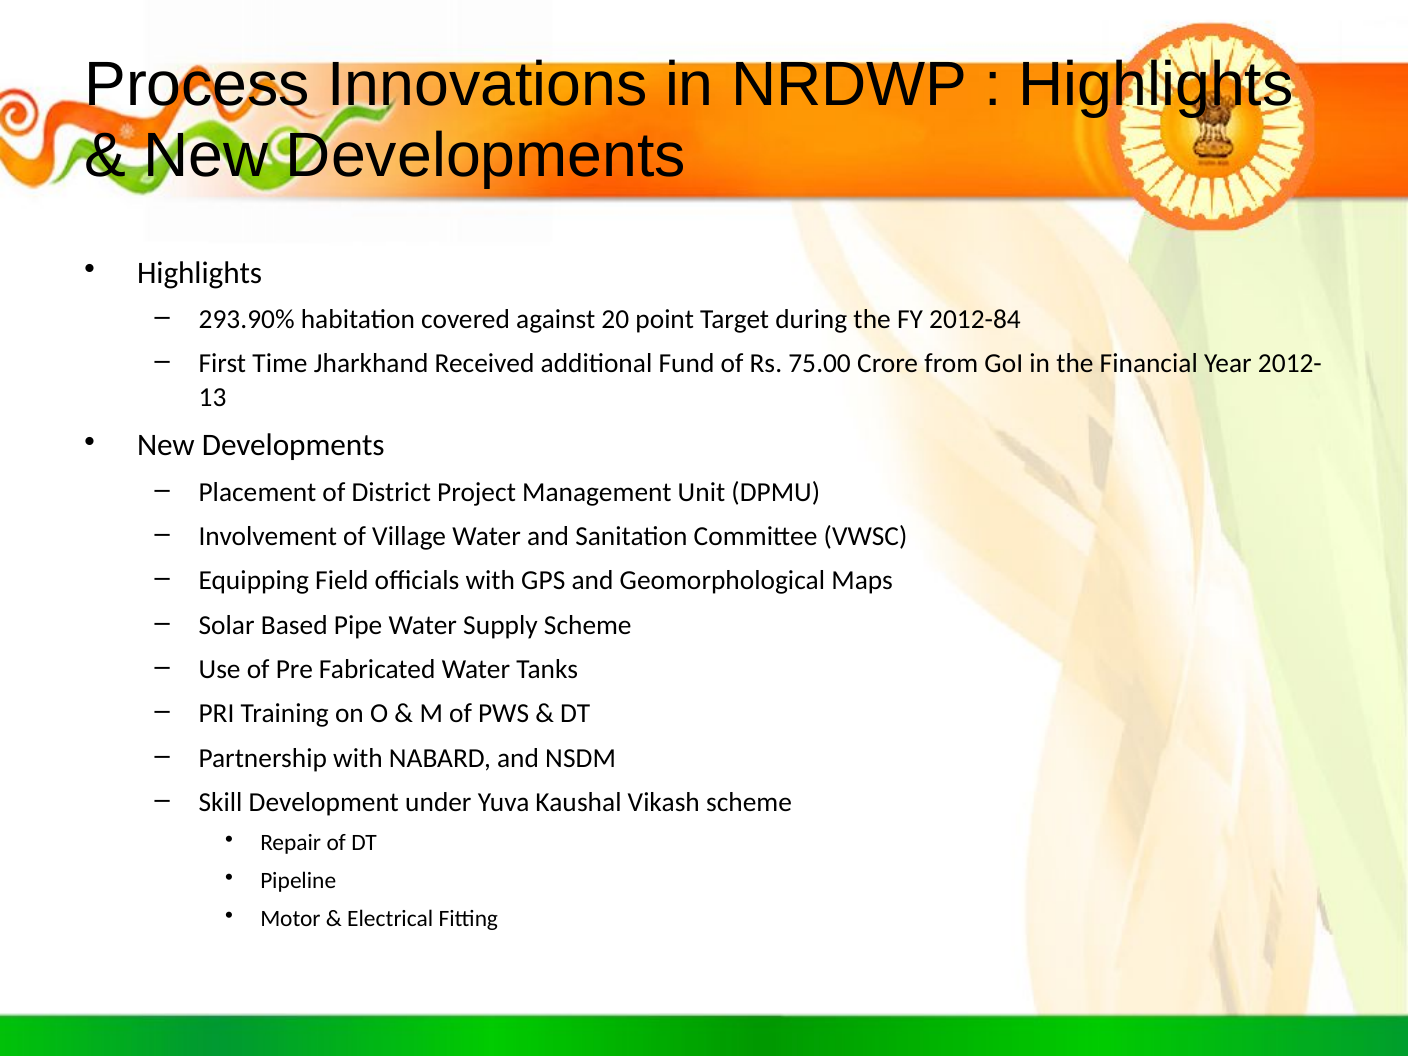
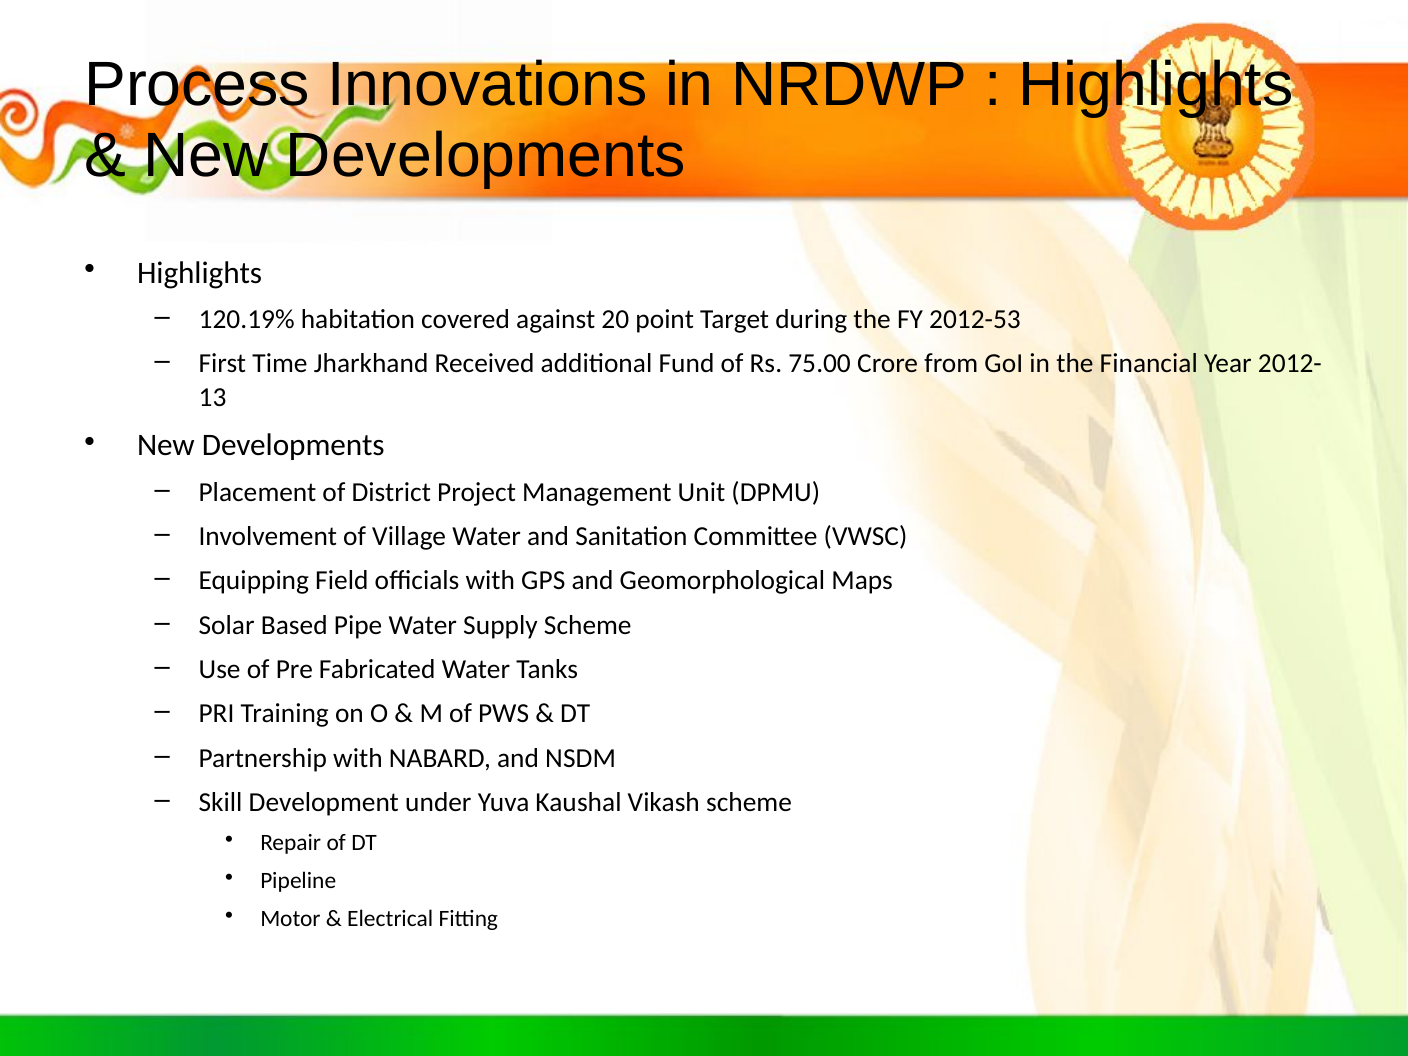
293.90%: 293.90% -> 120.19%
2012-84: 2012-84 -> 2012-53
